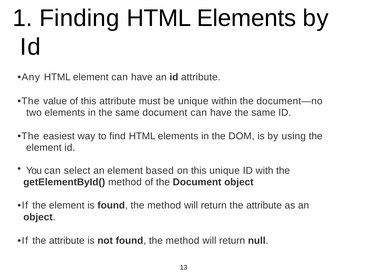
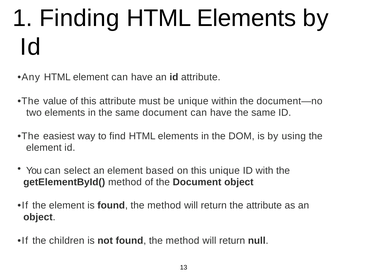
If the attribute: attribute -> children
